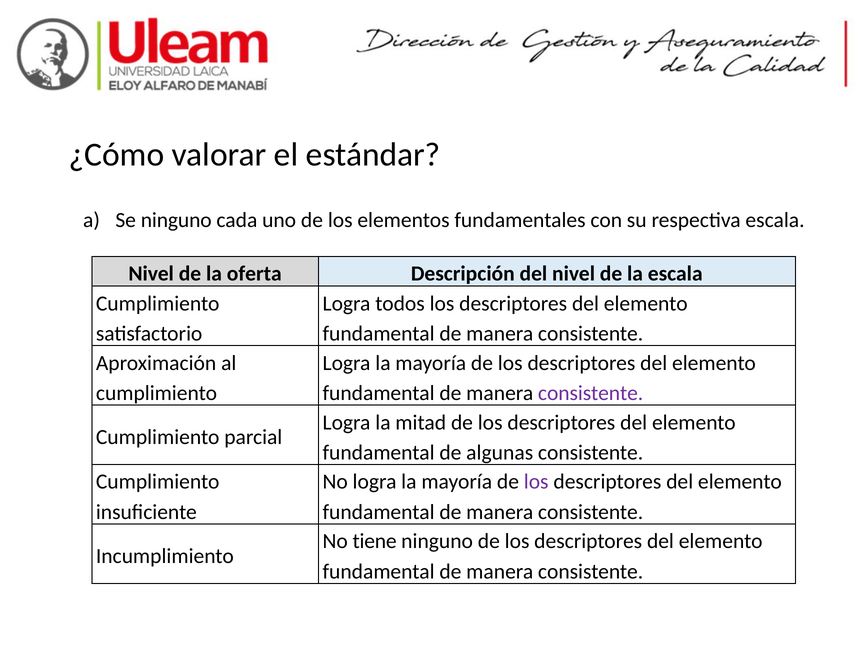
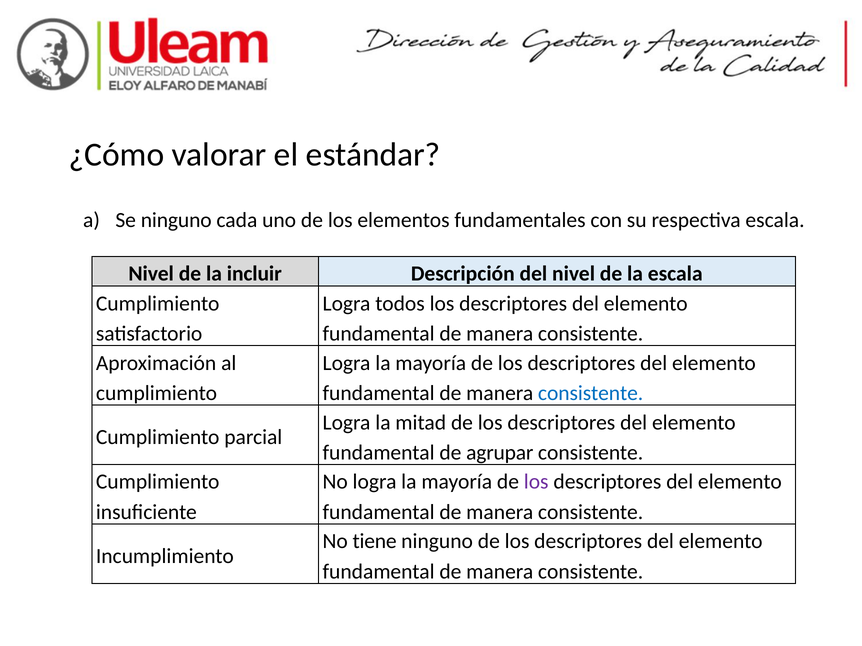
oferta: oferta -> incluir
consistente at (591, 394) colour: purple -> blue
algunas: algunas -> agrupar
